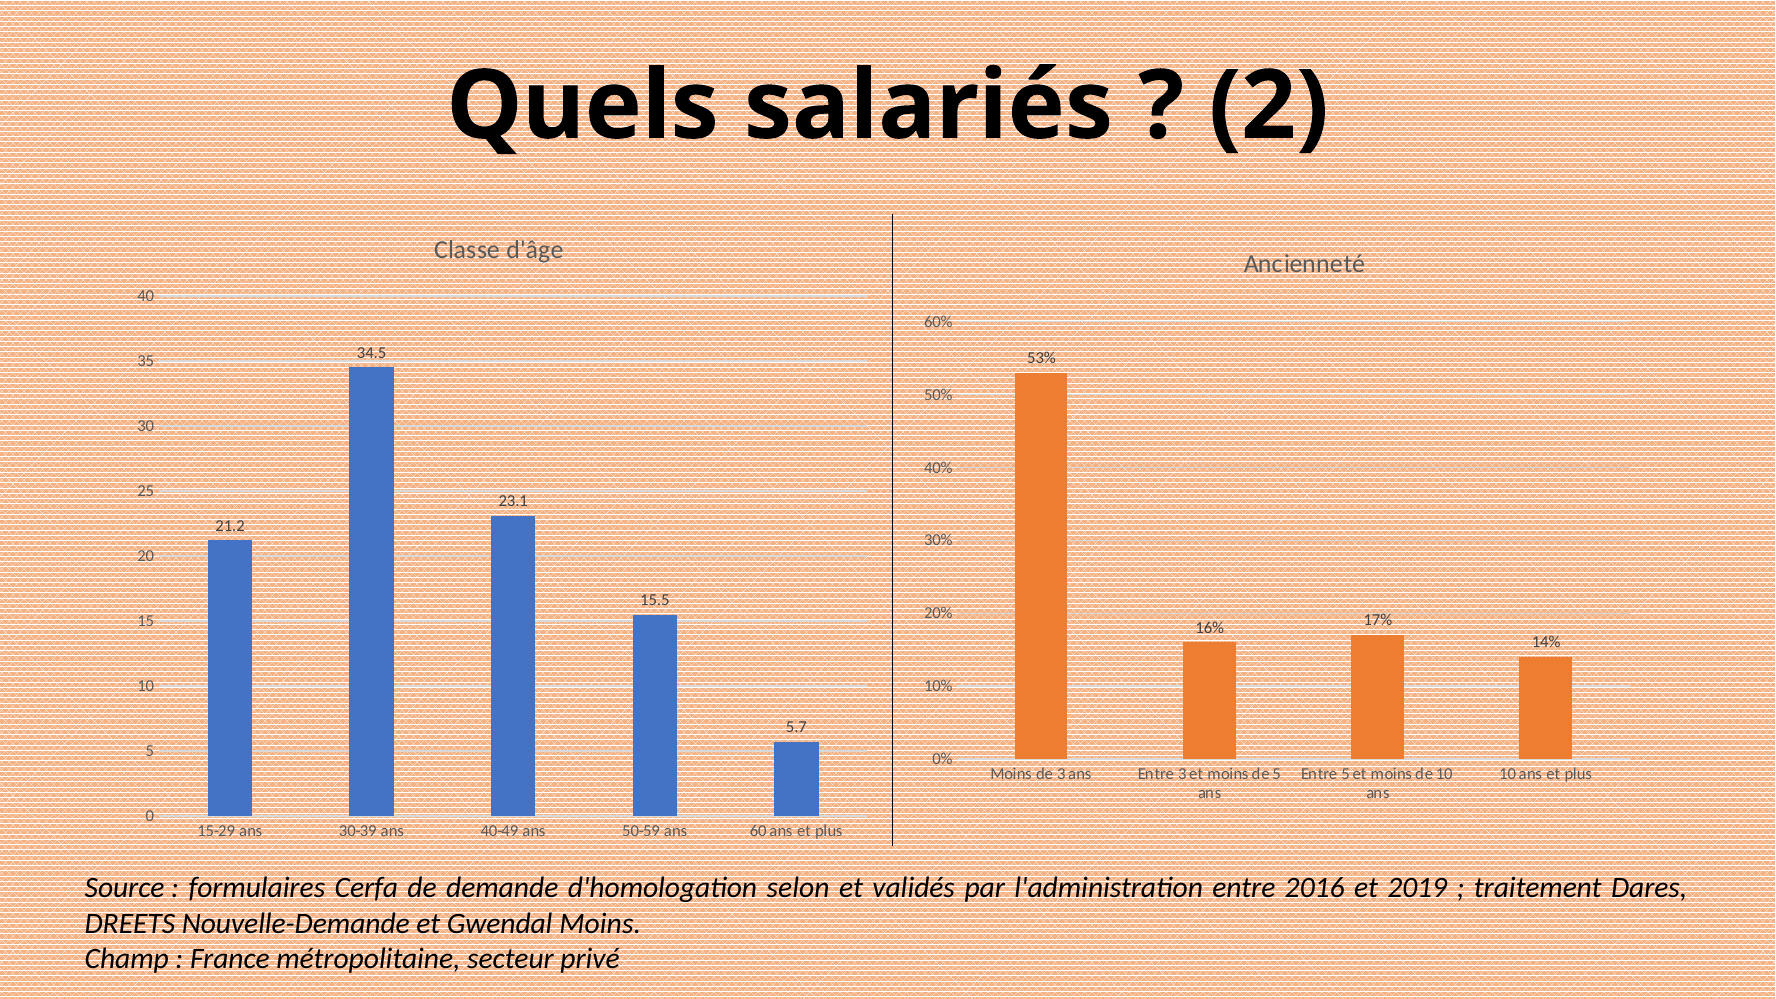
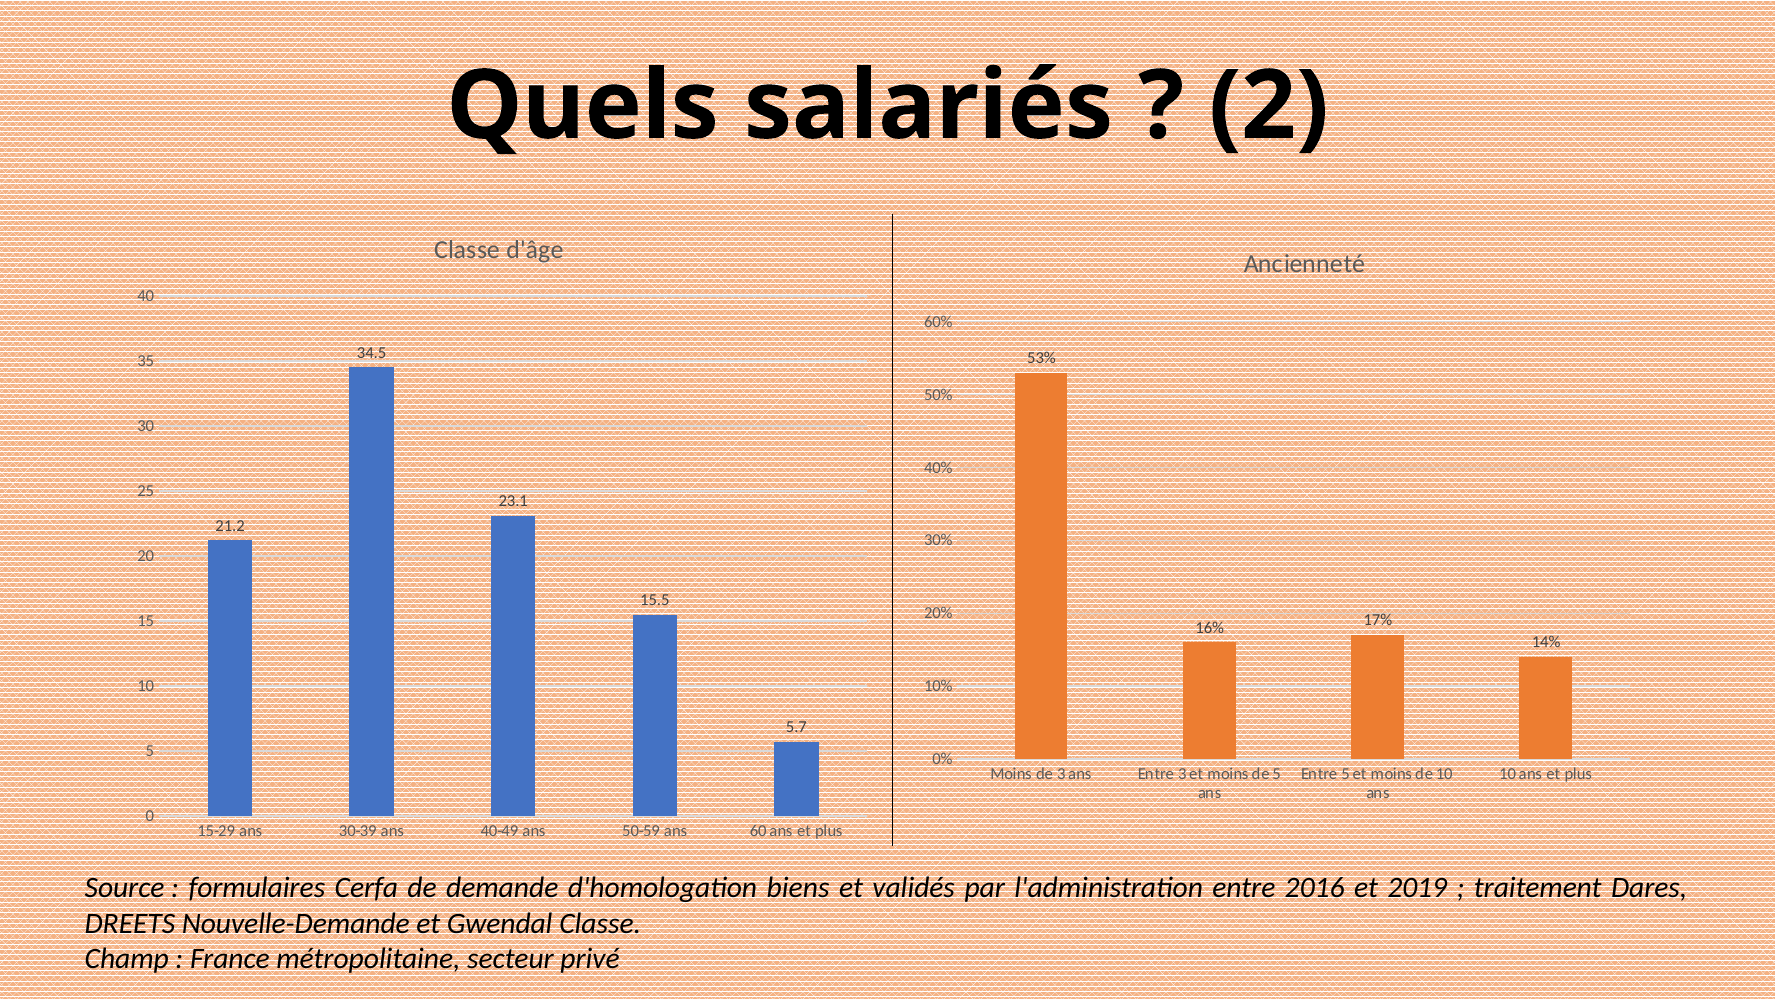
selon: selon -> biens
Gwendal Moins: Moins -> Classe
